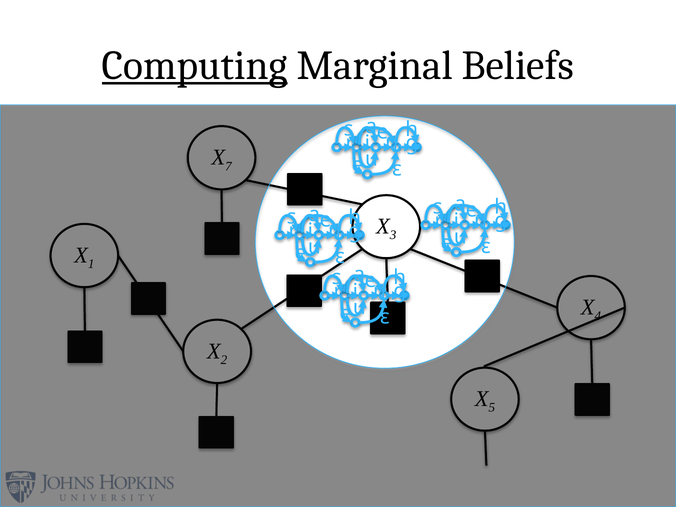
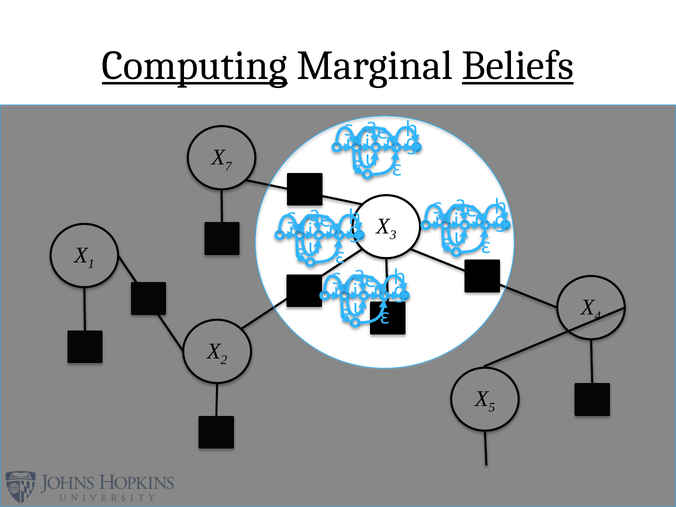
Beliefs underline: none -> present
